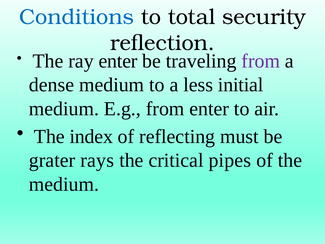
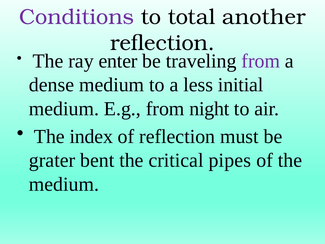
Conditions colour: blue -> purple
security: security -> another
from enter: enter -> night
of reflecting: reflecting -> reflection
rays: rays -> bent
